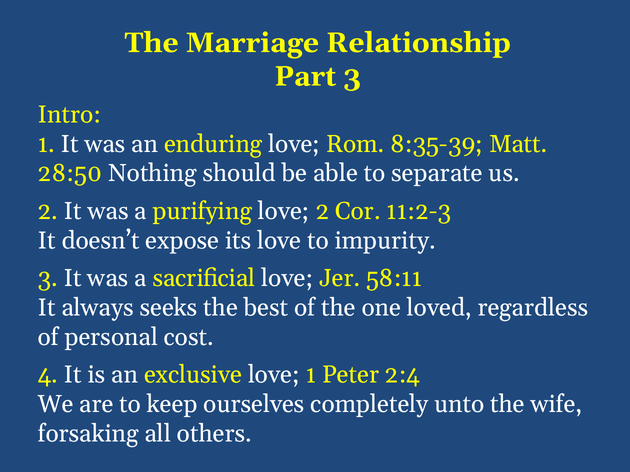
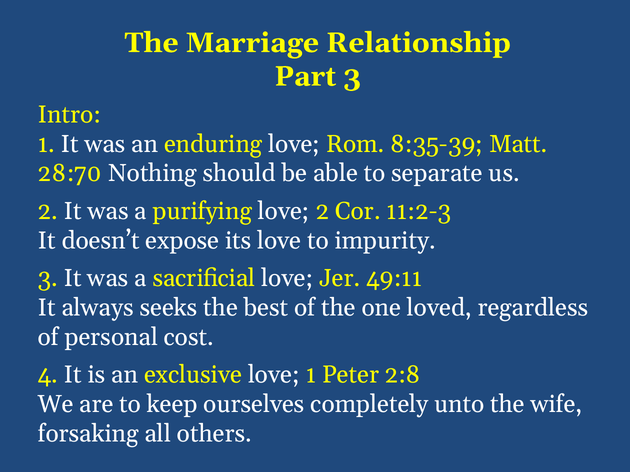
28:50: 28:50 -> 28:70
58:11: 58:11 -> 49:11
2:4: 2:4 -> 2:8
